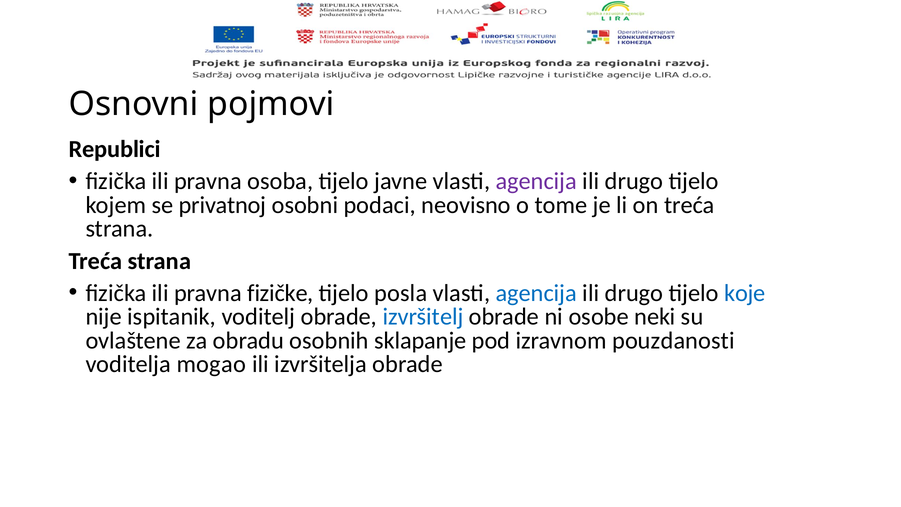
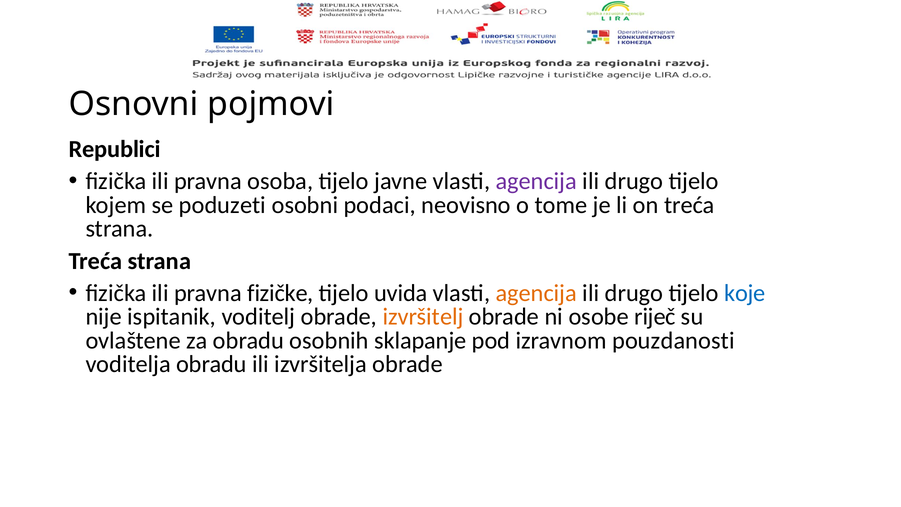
privatnoj: privatnoj -> poduzeti
posla: posla -> uvida
agencija at (536, 293) colour: blue -> orange
izvršitelj colour: blue -> orange
neki: neki -> riječ
voditelja mogao: mogao -> obradu
